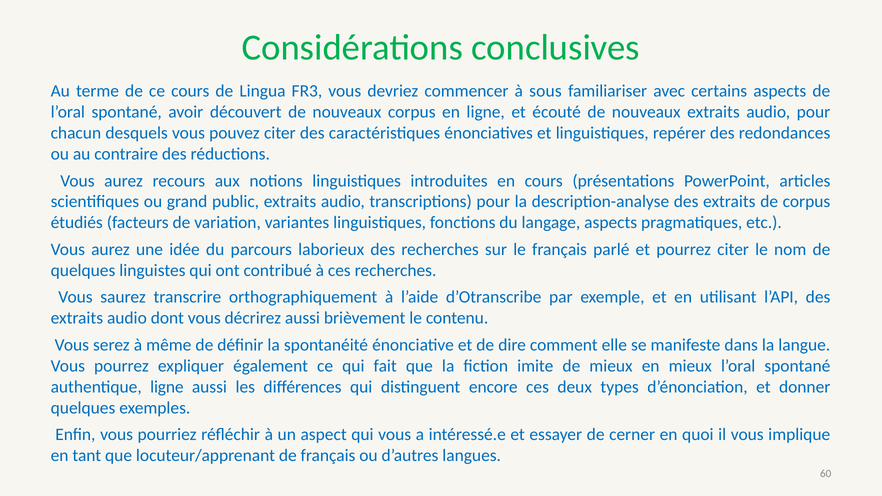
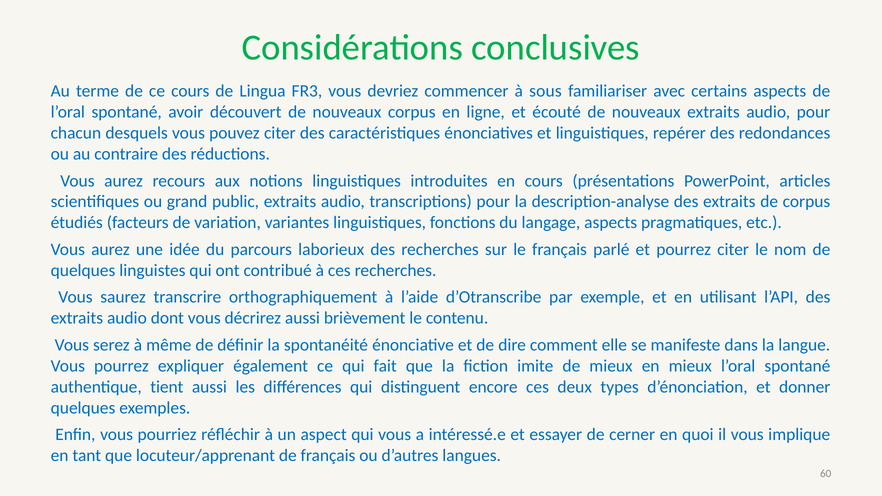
authentique ligne: ligne -> tient
